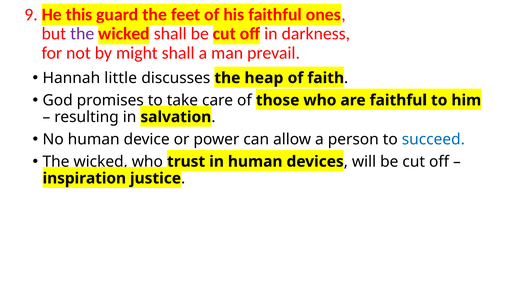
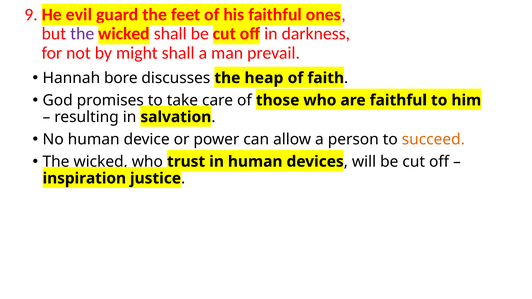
this: this -> evil
little: little -> bore
succeed colour: blue -> orange
